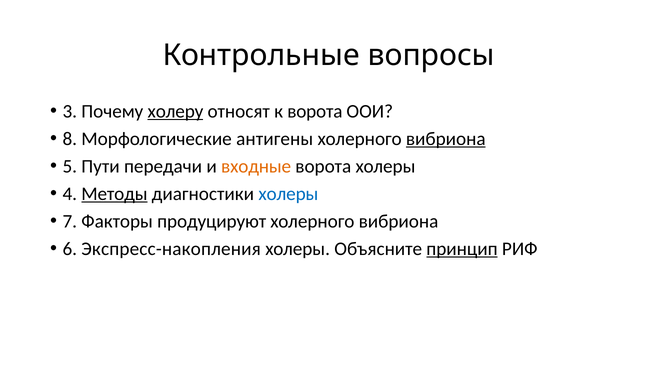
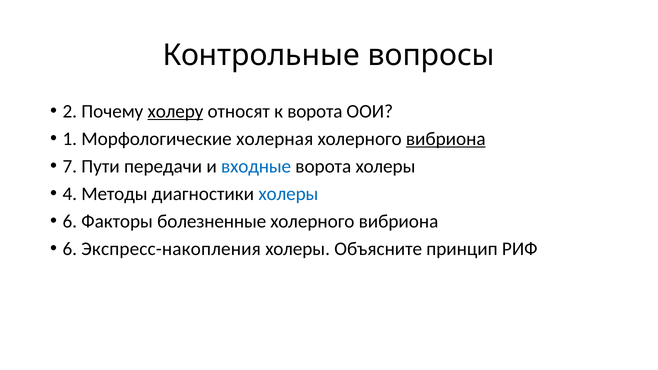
3: 3 -> 2
8: 8 -> 1
антигены: антигены -> холерная
5: 5 -> 7
входные colour: orange -> blue
Методы underline: present -> none
7 at (70, 221): 7 -> 6
продуцируют: продуцируют -> болезненные
принцип underline: present -> none
